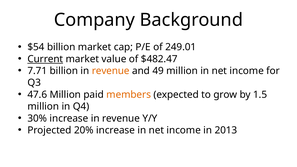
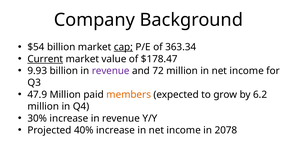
cap underline: none -> present
249.01: 249.01 -> 363.34
$482.47: $482.47 -> $178.47
7.71: 7.71 -> 9.93
revenue at (111, 71) colour: orange -> purple
49: 49 -> 72
47.6: 47.6 -> 47.9
1.5: 1.5 -> 6.2
20%: 20% -> 40%
2013: 2013 -> 2078
